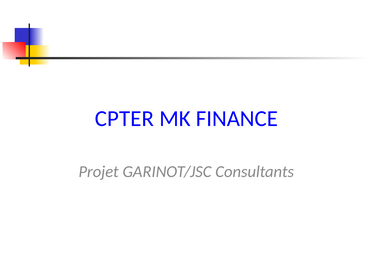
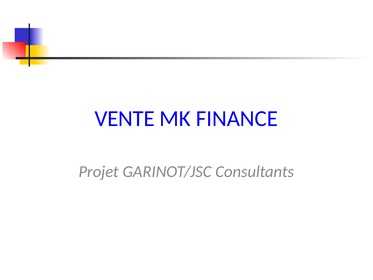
CPTER: CPTER -> VENTE
